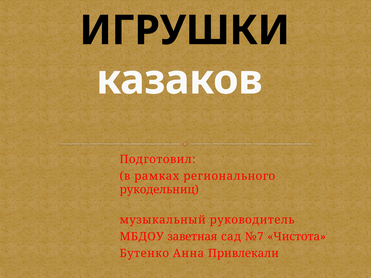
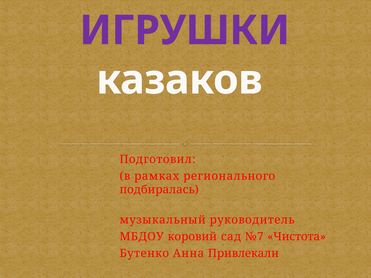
ИГРУШКИ colour: black -> purple
рукодельниц: рукодельниц -> подбиралась
заветная: заветная -> коровий
